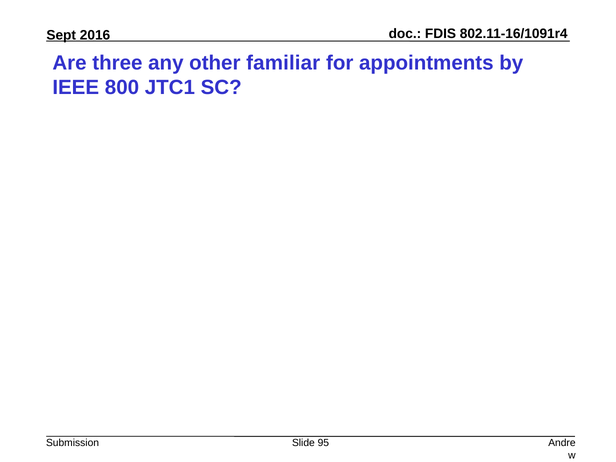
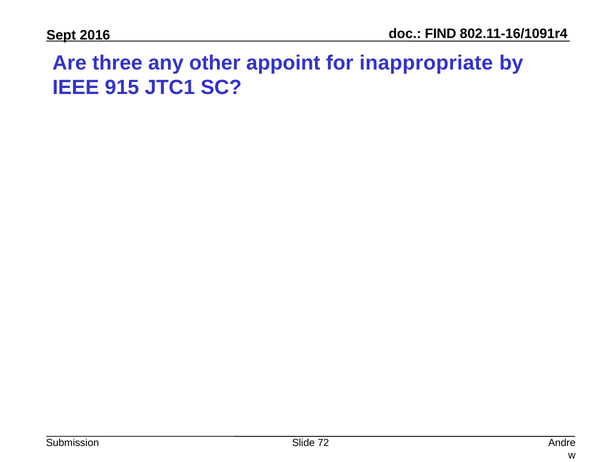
FDIS: FDIS -> FIND
familiar: familiar -> appoint
appointments: appointments -> inappropriate
800: 800 -> 915
95: 95 -> 72
